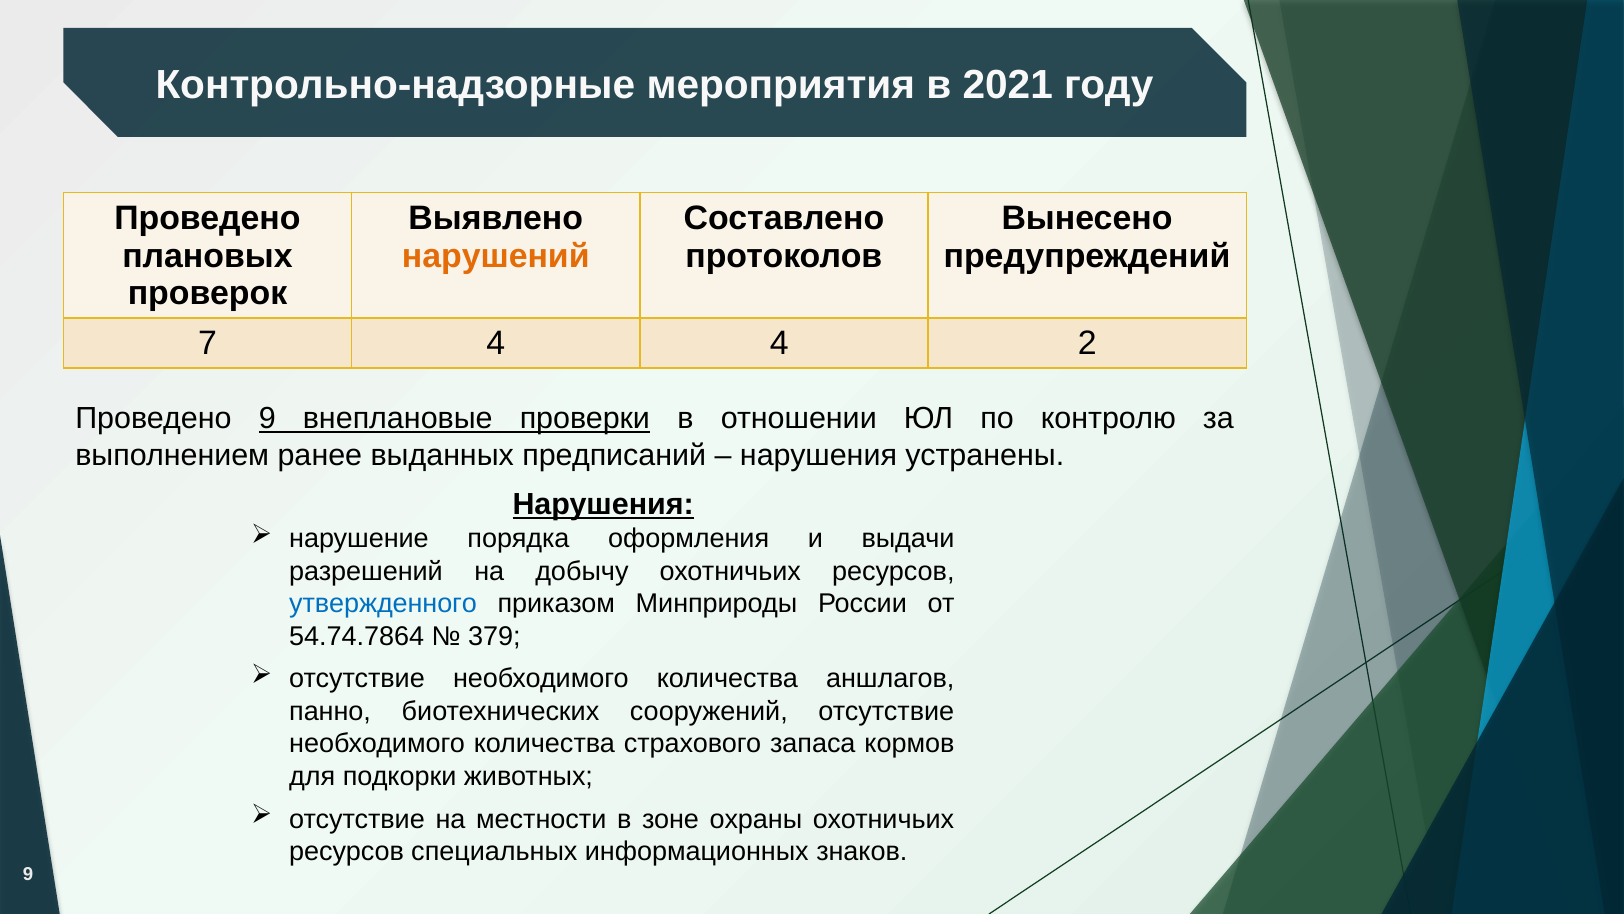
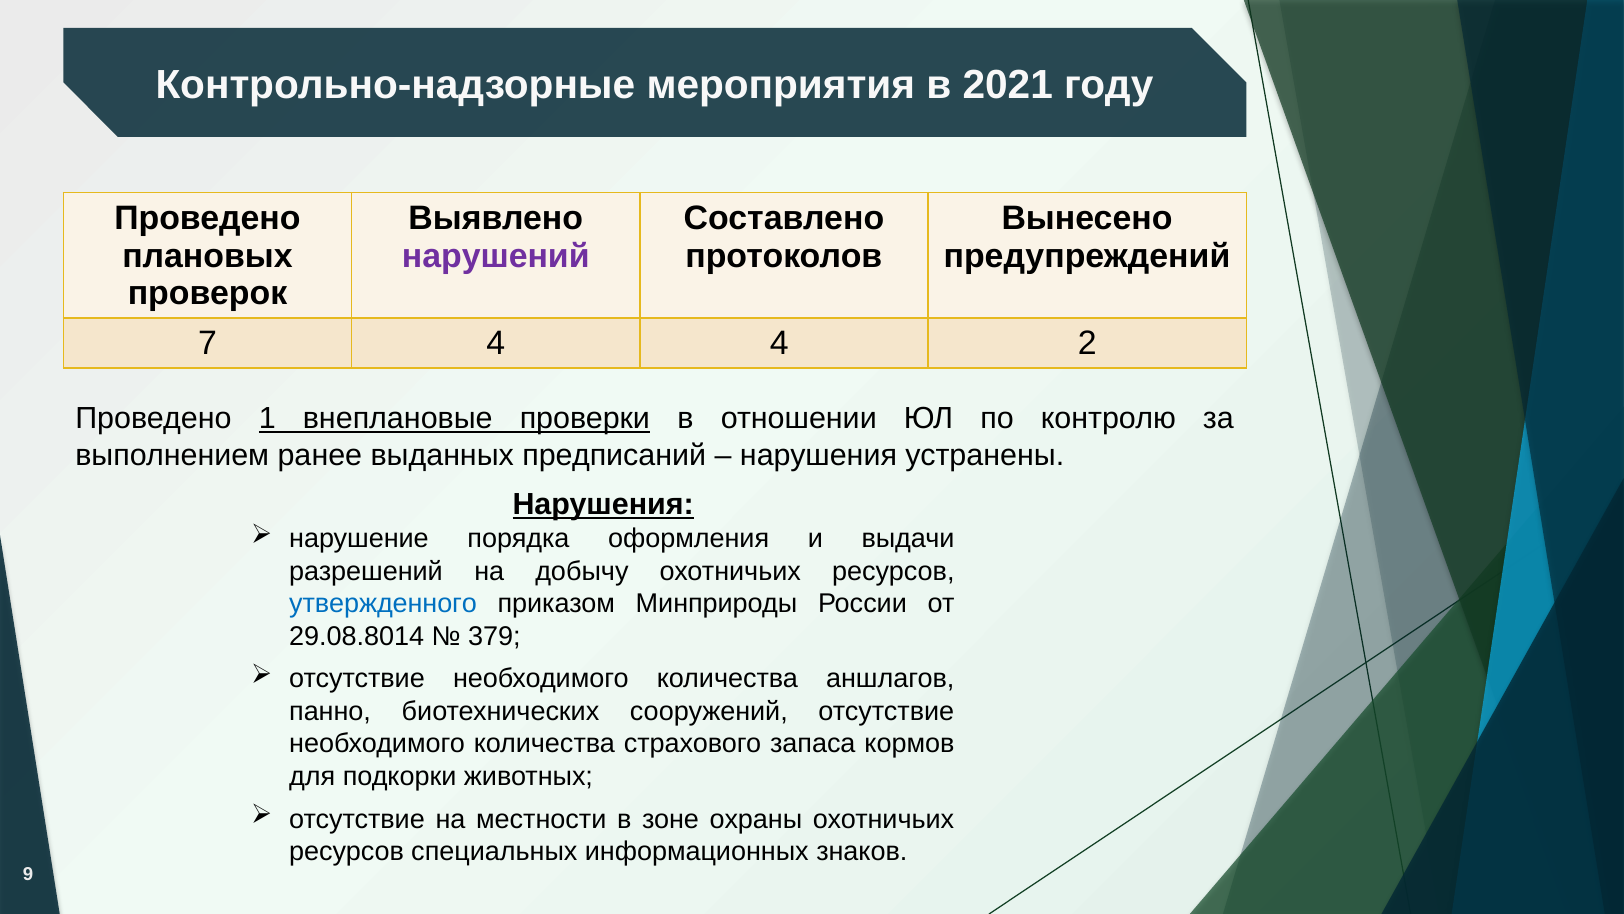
нарушений colour: orange -> purple
Проведено 9: 9 -> 1
54.74.7864: 54.74.7864 -> 29.08.8014
